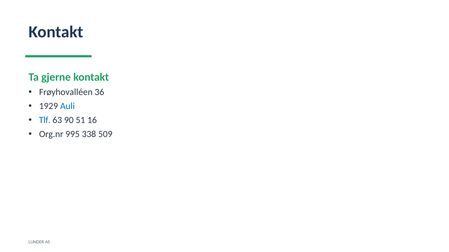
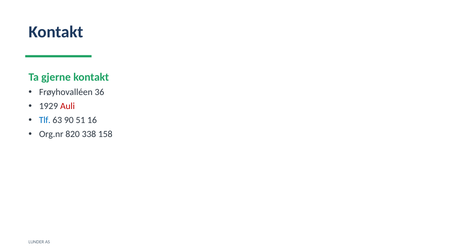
Auli colour: blue -> red
995: 995 -> 820
509: 509 -> 158
